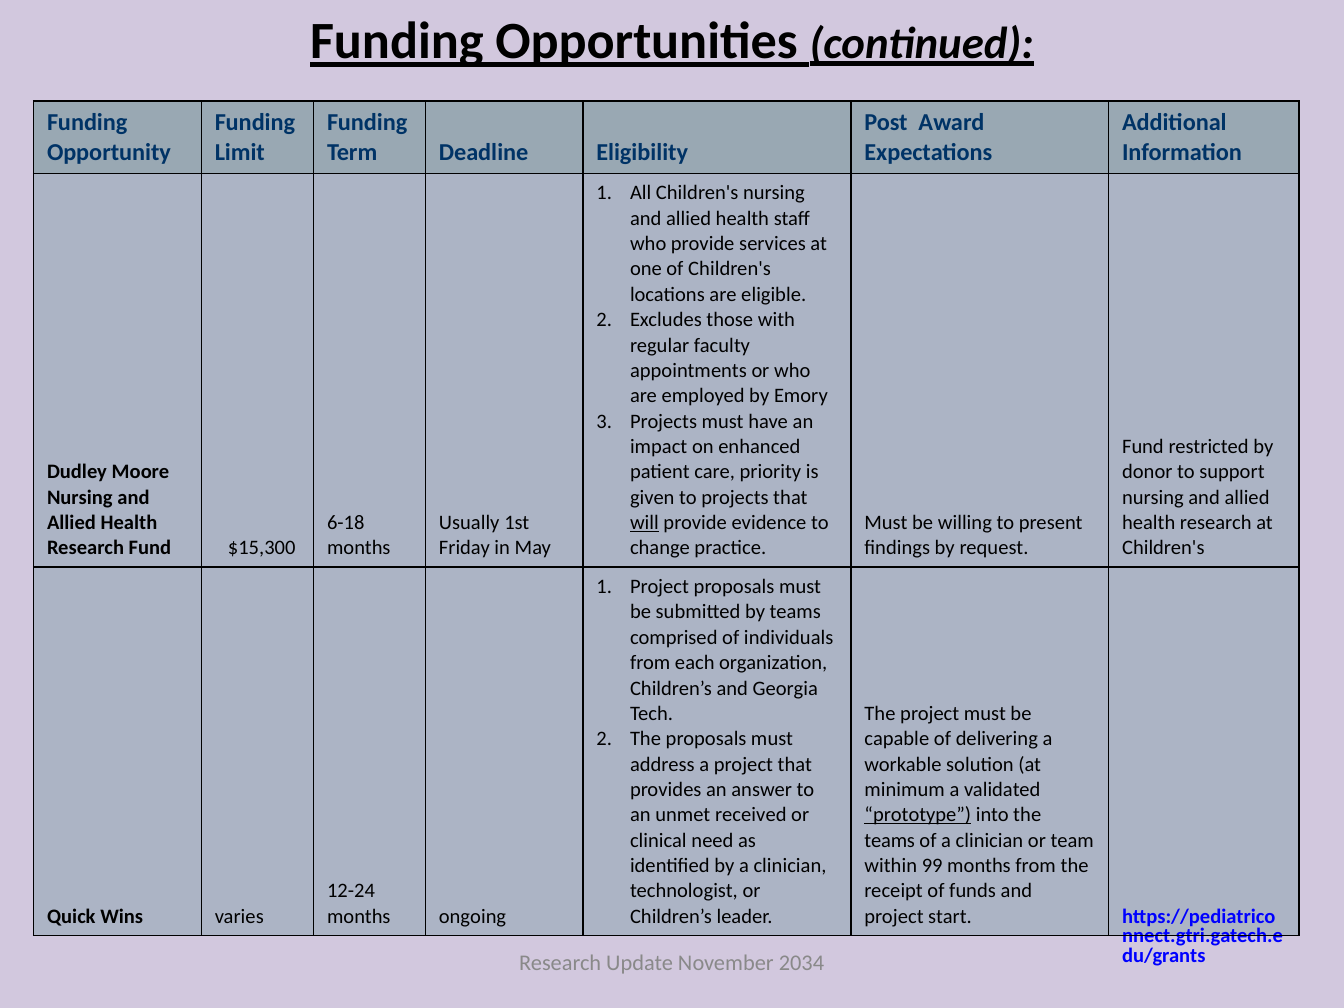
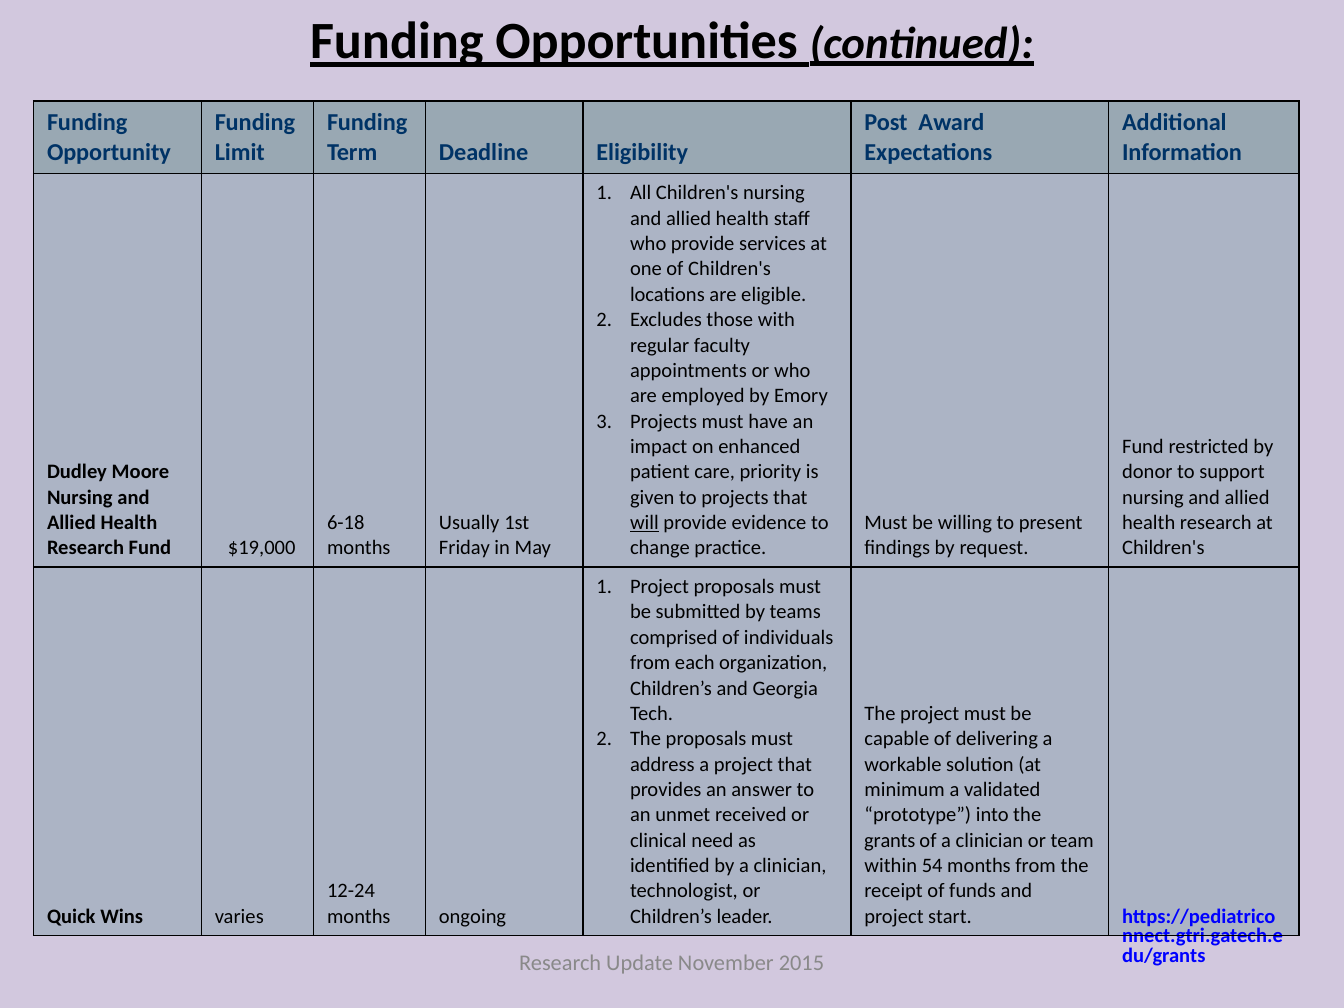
$15,300: $15,300 -> $19,000
prototype underline: present -> none
teams at (890, 840): teams -> grants
99: 99 -> 54
2034: 2034 -> 2015
